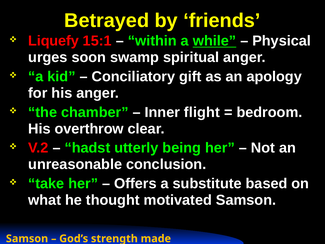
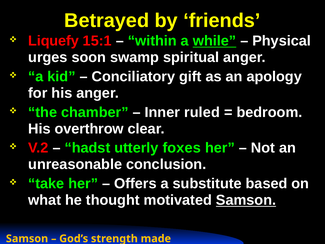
flight: flight -> ruled
being: being -> foxes
Samson at (246, 200) underline: none -> present
